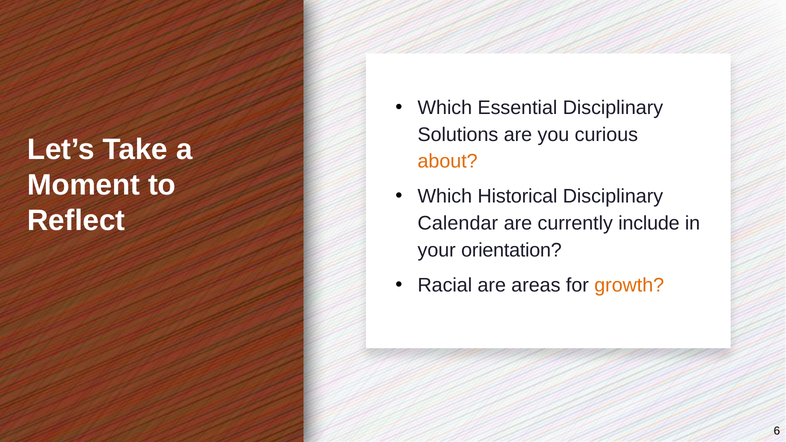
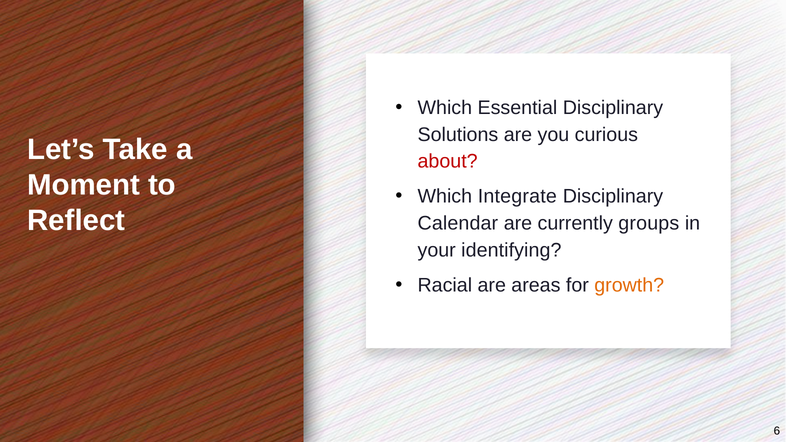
about colour: orange -> red
Historical: Historical -> Integrate
include: include -> groups
orientation: orientation -> identifying
